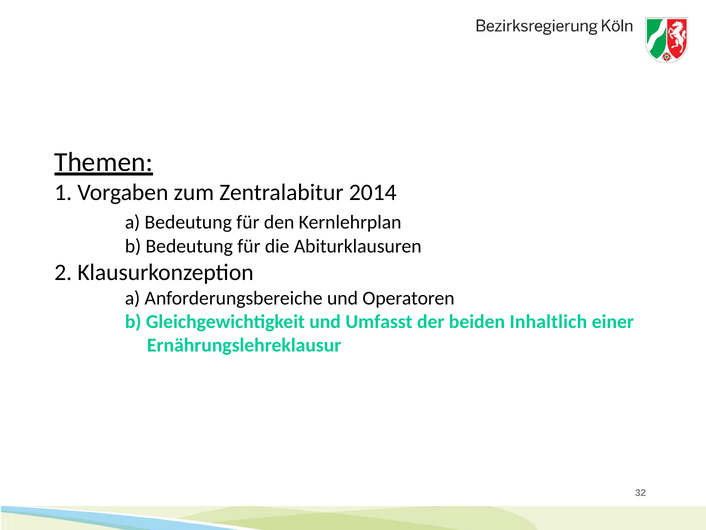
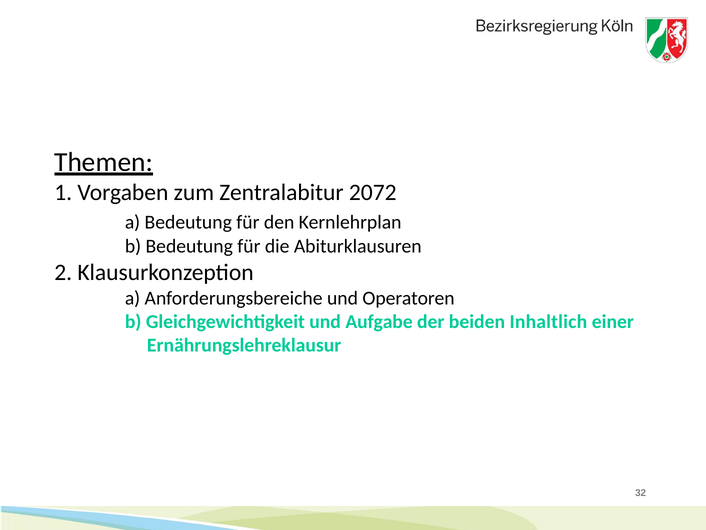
2014: 2014 -> 2072
Umfasst: Umfasst -> Aufgabe
